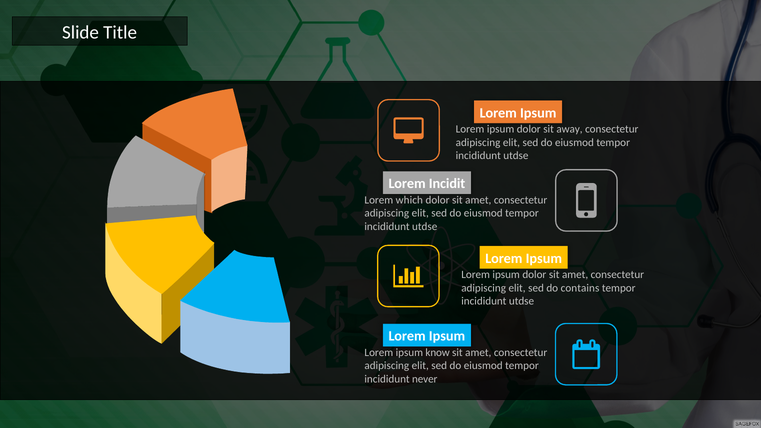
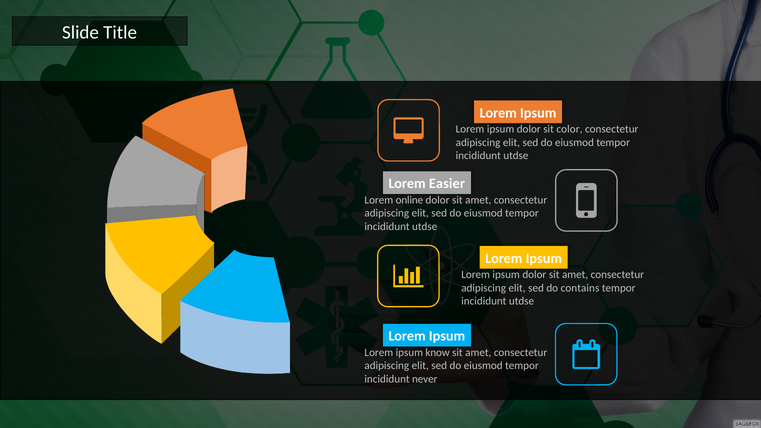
away: away -> color
Incidit: Incidit -> Easier
which: which -> online
